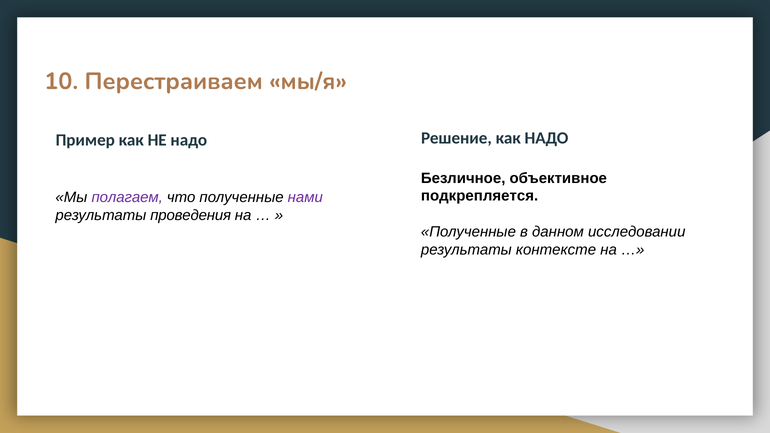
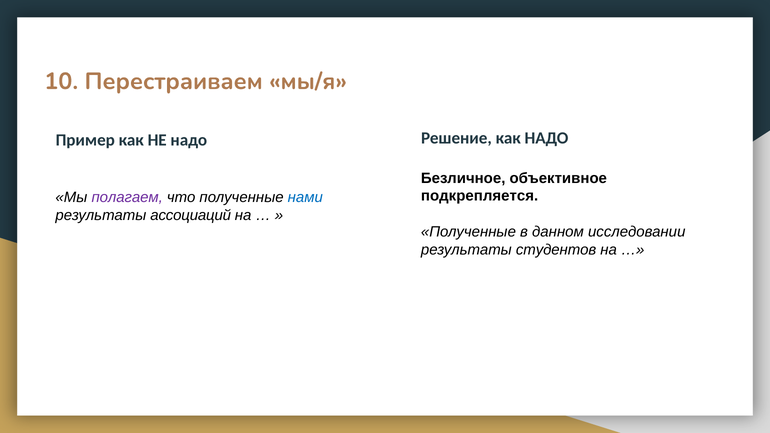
нами colour: purple -> blue
проведения: проведения -> ассоциаций
контексте: контексте -> студентов
